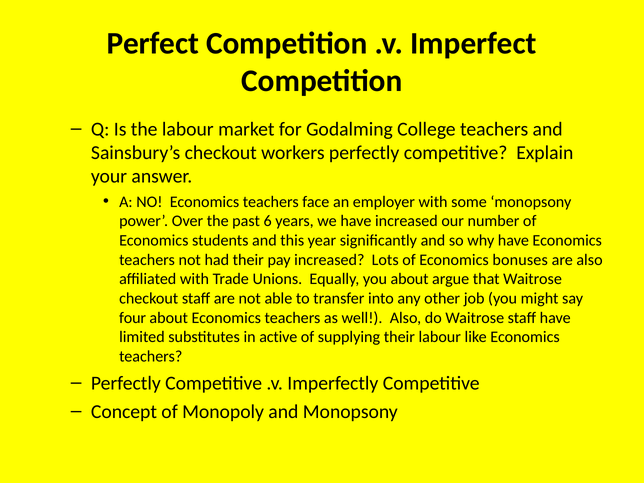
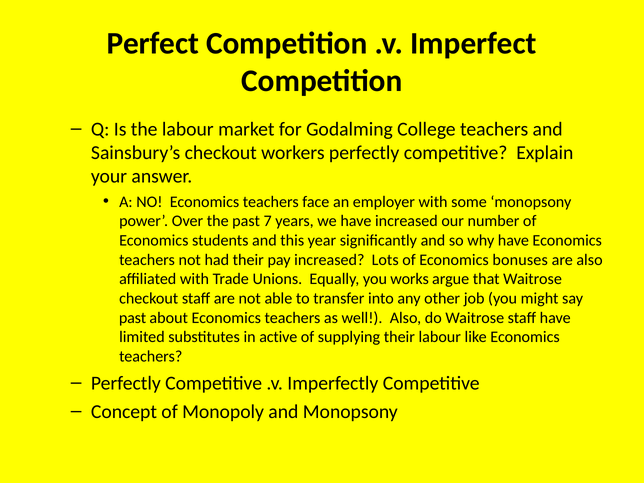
6: 6 -> 7
you about: about -> works
four at (133, 318): four -> past
